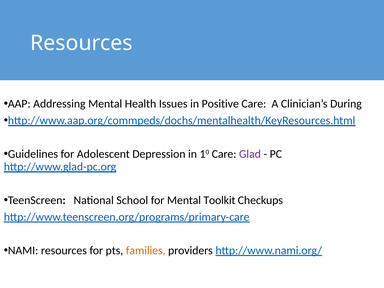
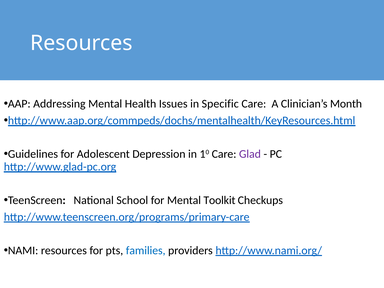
Positive: Positive -> Specific
During: During -> Month
families colour: orange -> blue
